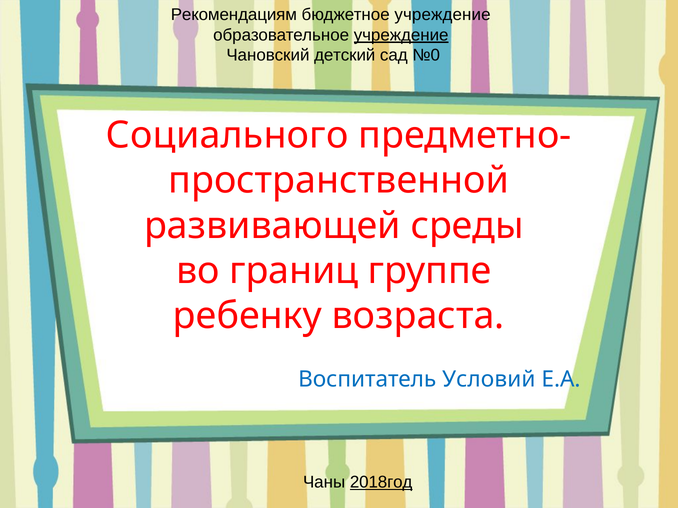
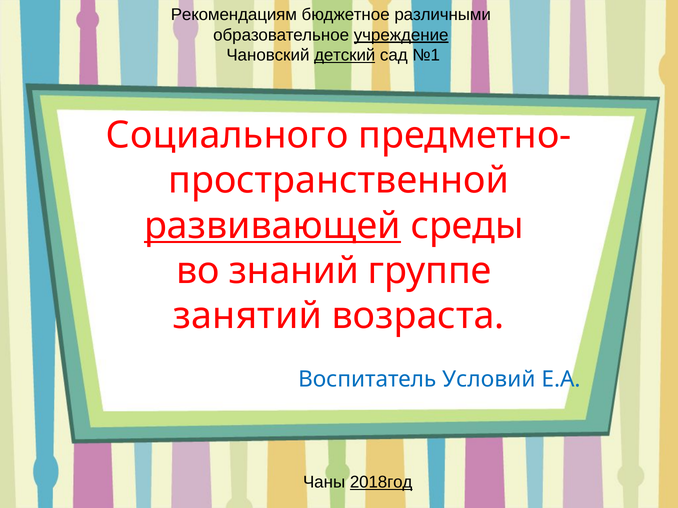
бюджетное учреждение: учреждение -> различными
детский underline: none -> present
№0: №0 -> №1
развивающей underline: none -> present
границ: границ -> знаний
ребенку: ребенку -> занятий
